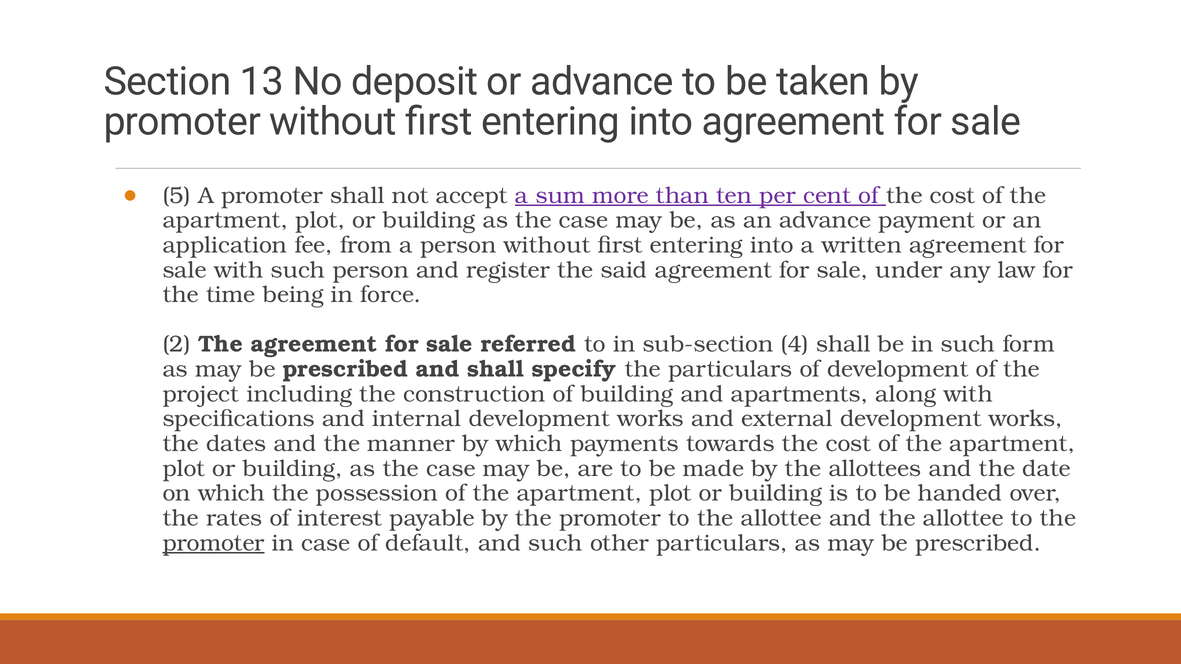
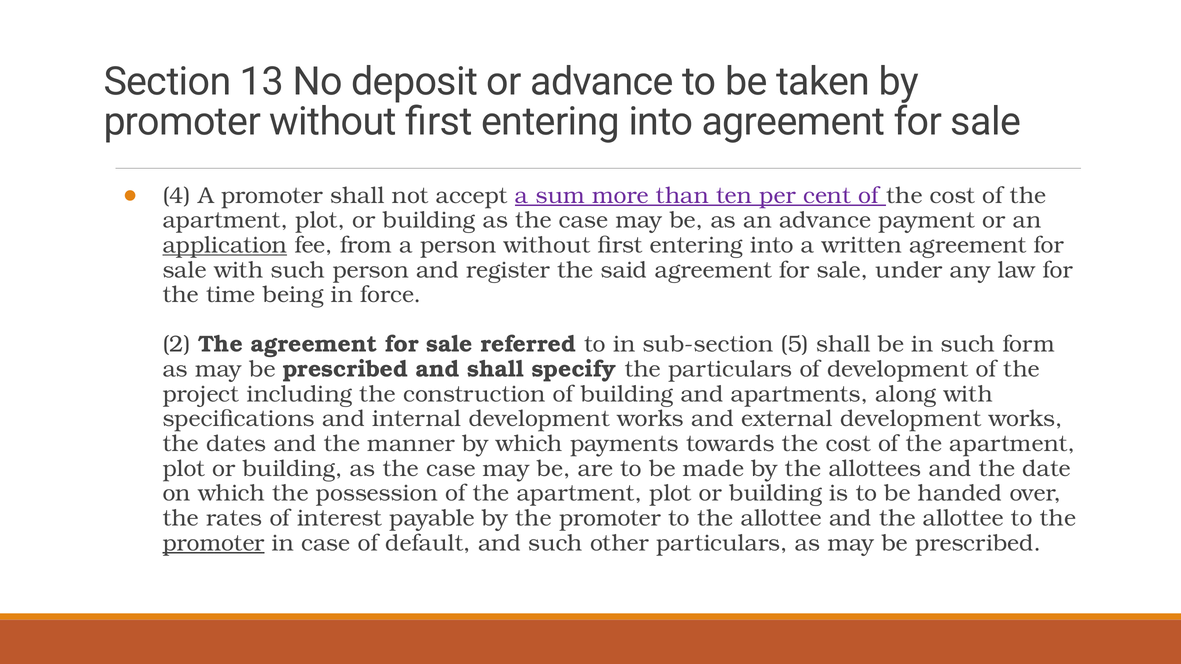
5: 5 -> 4
application underline: none -> present
4: 4 -> 5
